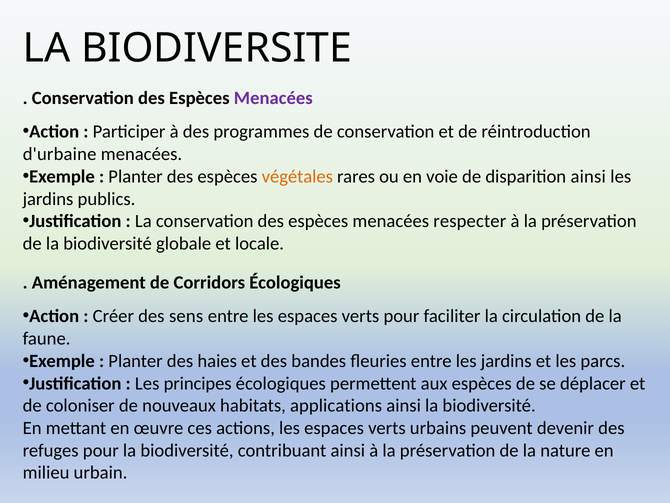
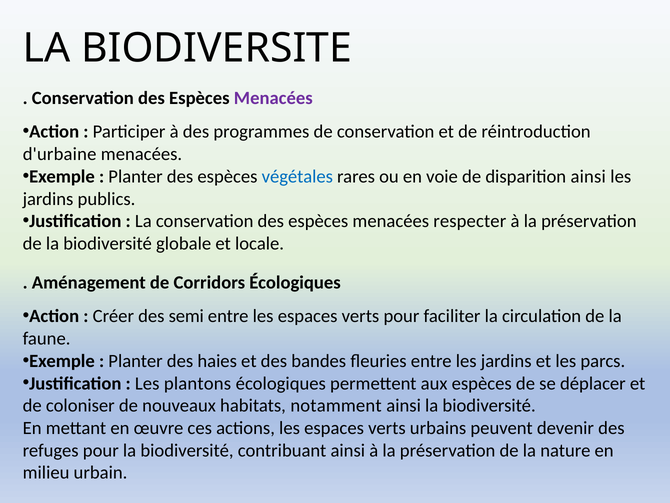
végétales colour: orange -> blue
sens: sens -> semi
principes: principes -> plantons
applications: applications -> notamment
